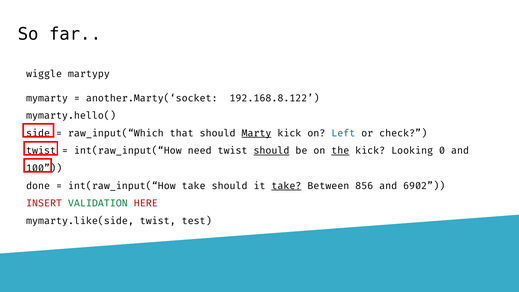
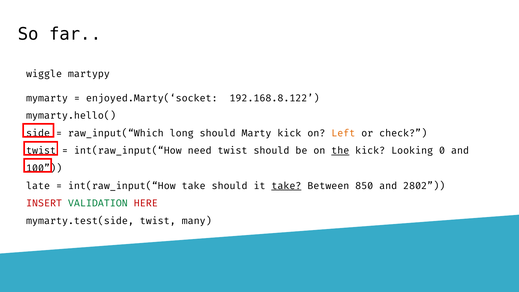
another.Marty(‘socket://192.168.8.122: another.Marty(‘socket://192.168.8.122 -> enjoyed.Marty(‘socket://192.168.8.122
that: that -> long
Marty underline: present -> none
Left colour: blue -> orange
should at (271, 151) underline: present -> none
done: done -> late
856: 856 -> 850
6902: 6902 -> 2802
mymarty.like(side: mymarty.like(side -> mymarty.test(side
test: test -> many
